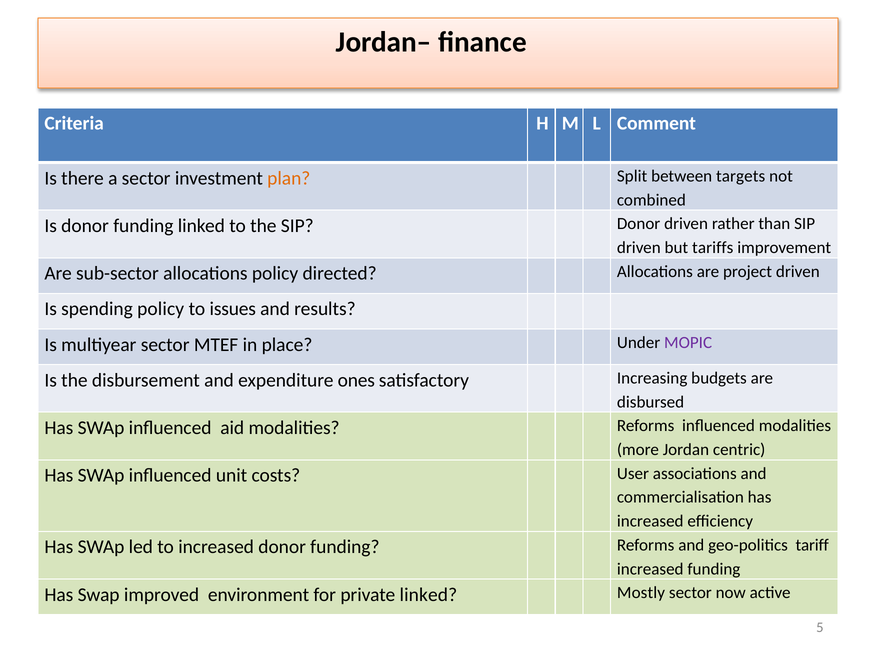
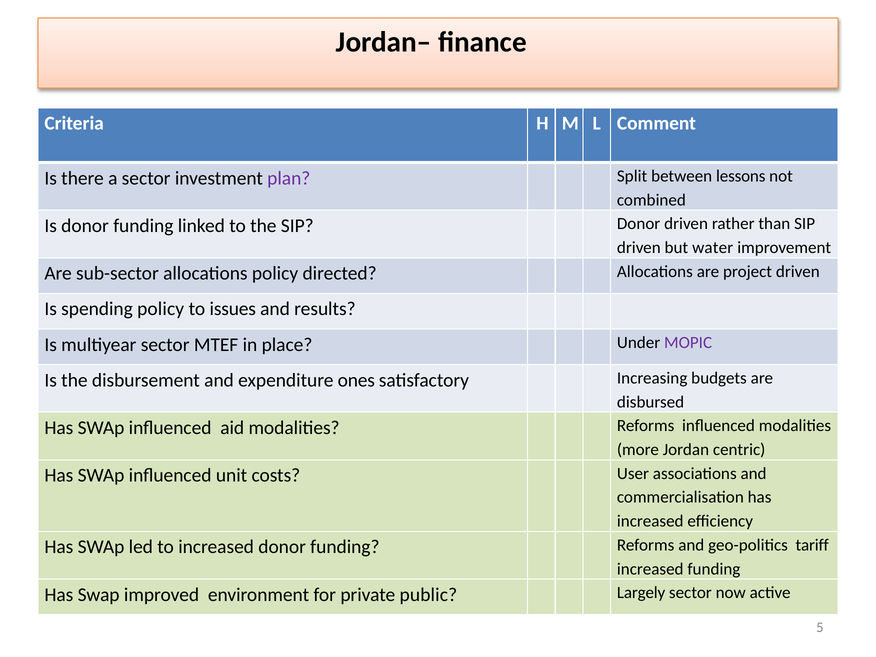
plan colour: orange -> purple
targets: targets -> lessons
tariffs: tariffs -> water
private linked: linked -> public
Mostly: Mostly -> Largely
